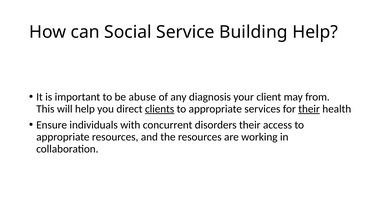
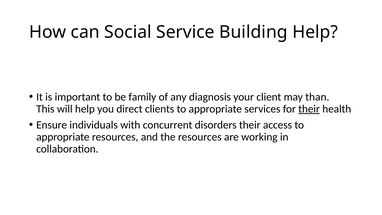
abuse: abuse -> family
from: from -> than
clients underline: present -> none
